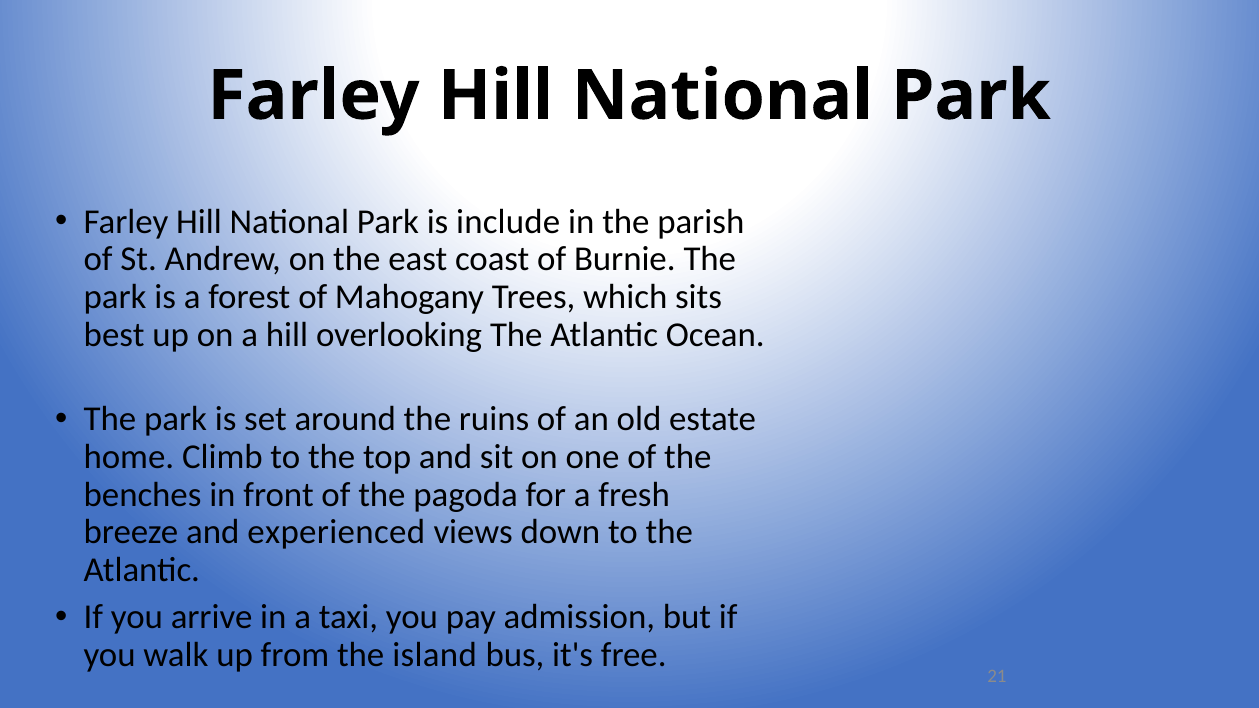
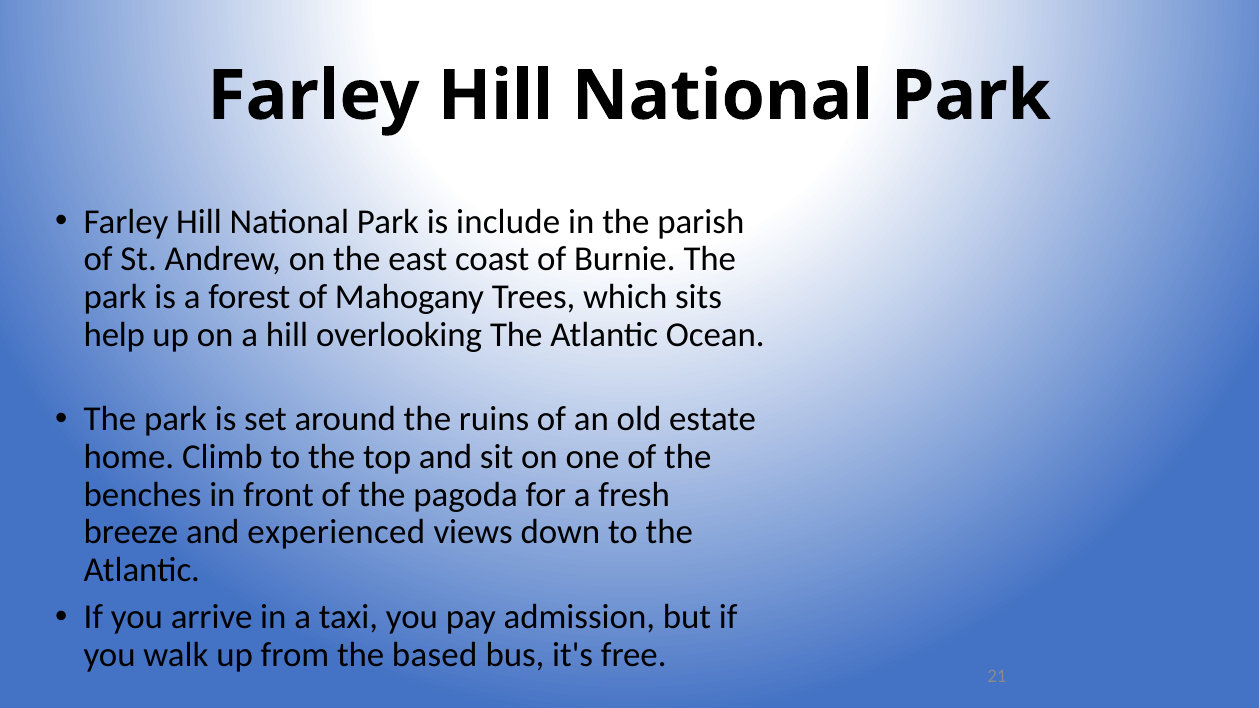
best: best -> help
island: island -> based
